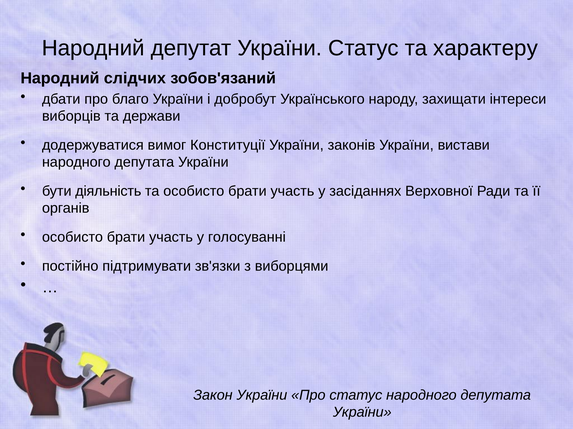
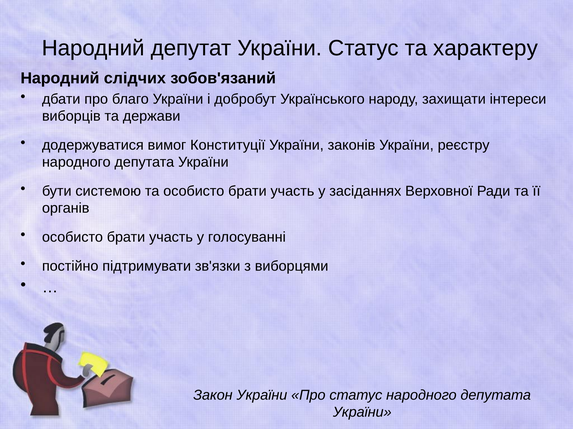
вистави: вистави -> реєстру
діяльність: діяльність -> системою
